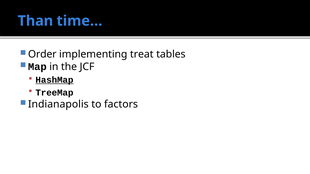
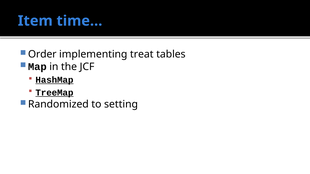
Than: Than -> Item
TreeMap underline: none -> present
Indianapolis: Indianapolis -> Randomized
factors: factors -> setting
